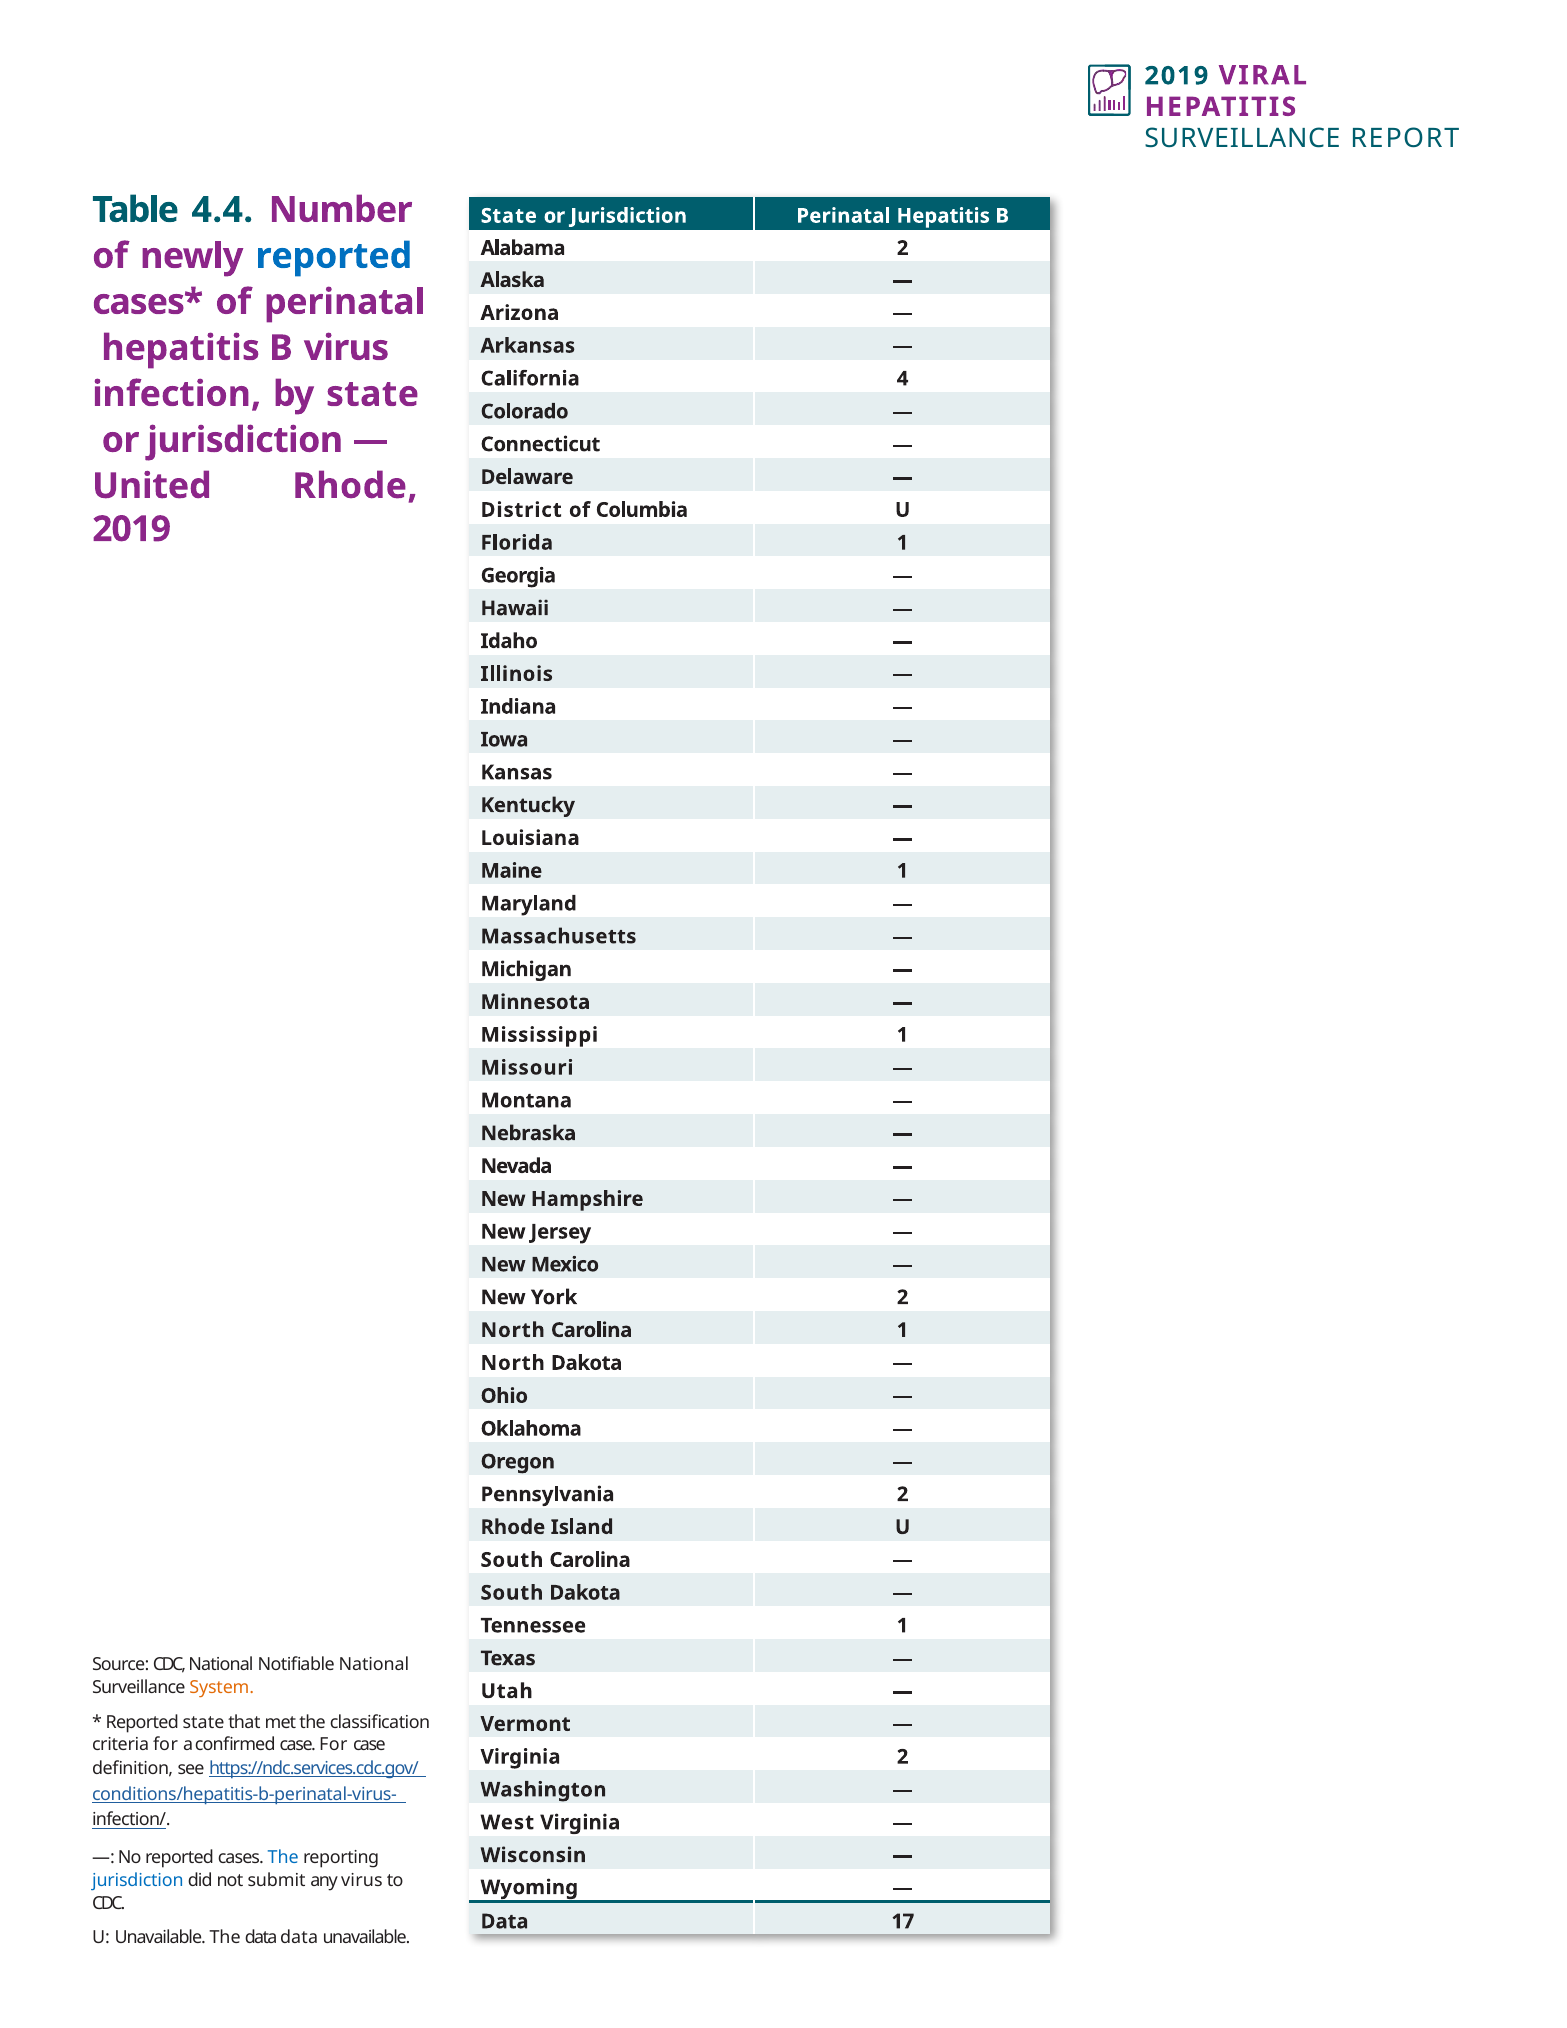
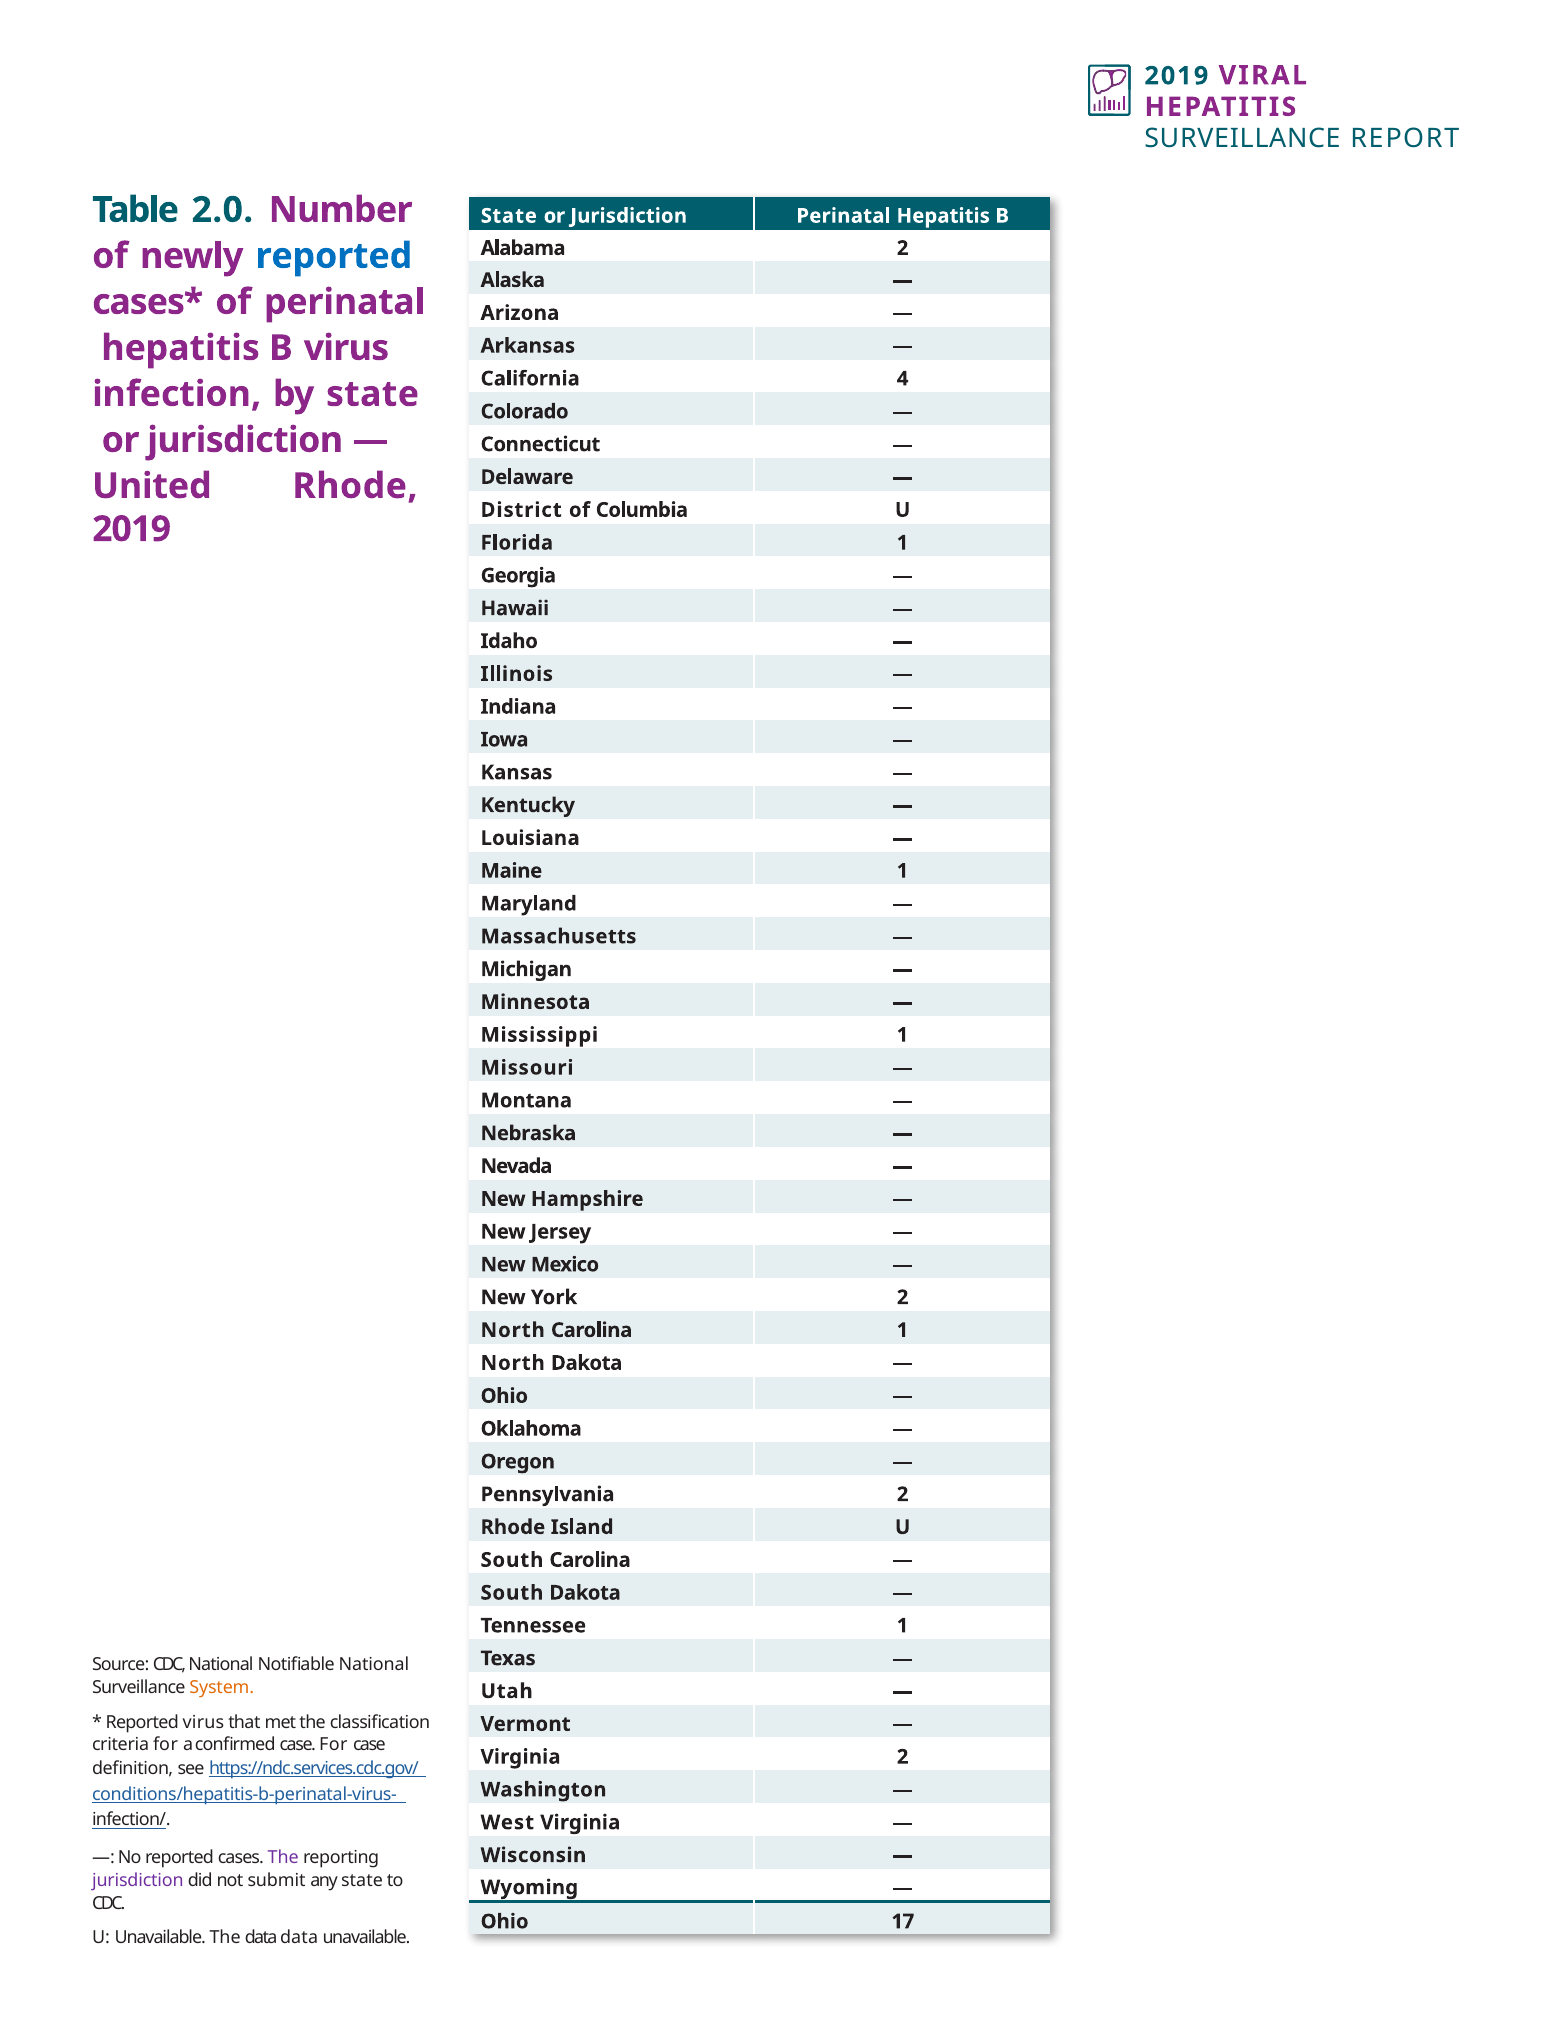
4.4: 4.4 -> 2.0
Reported state: state -> virus
The at (283, 1857) colour: blue -> purple
jurisdiction at (138, 1880) colour: blue -> purple
any virus: virus -> state
Data at (505, 1921): Data -> Ohio
